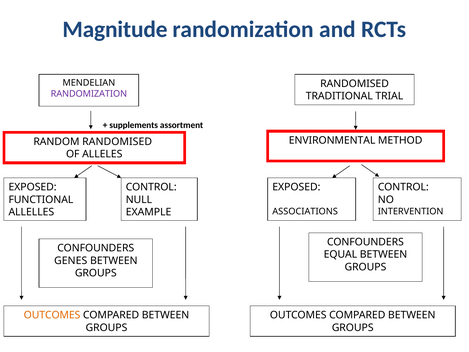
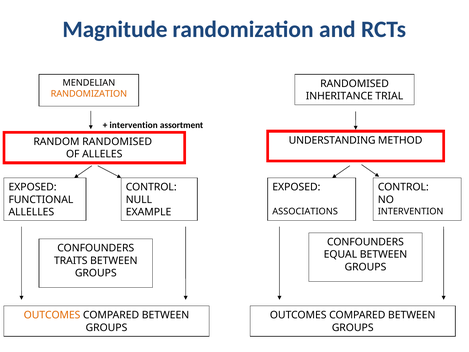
RANDOMIZATION at (89, 94) colour: purple -> orange
TRADITIONAL: TRADITIONAL -> INHERITANCE
supplements at (134, 125): supplements -> intervention
ENVIRONMENTAL: ENVIRONMENTAL -> UNDERSTANDING
GENES: GENES -> TRAITS
